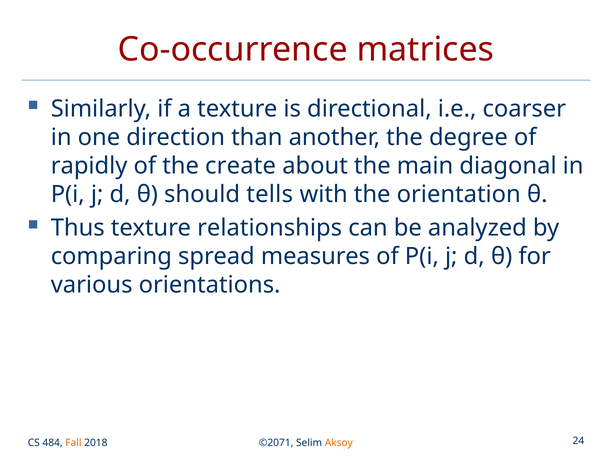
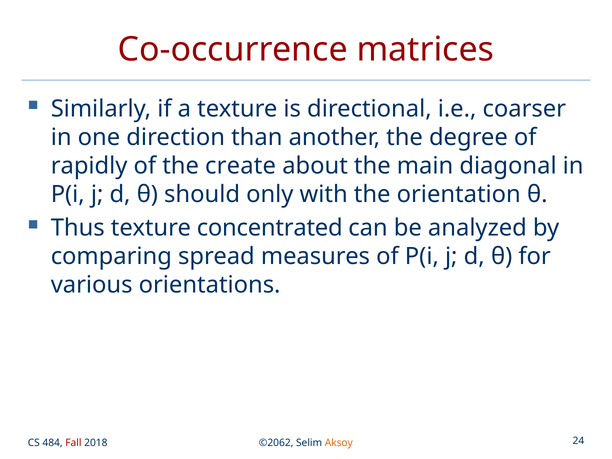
tells: tells -> only
relationships: relationships -> concentrated
Fall colour: orange -> red
©2071: ©2071 -> ©2062
